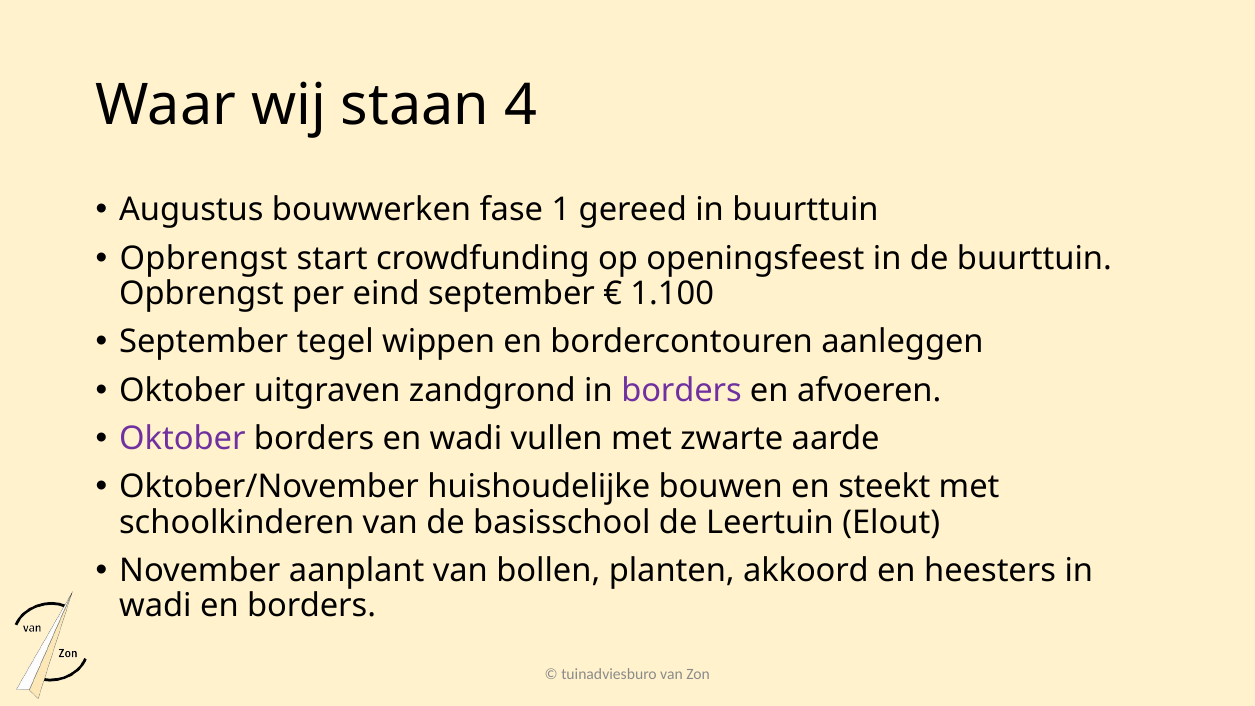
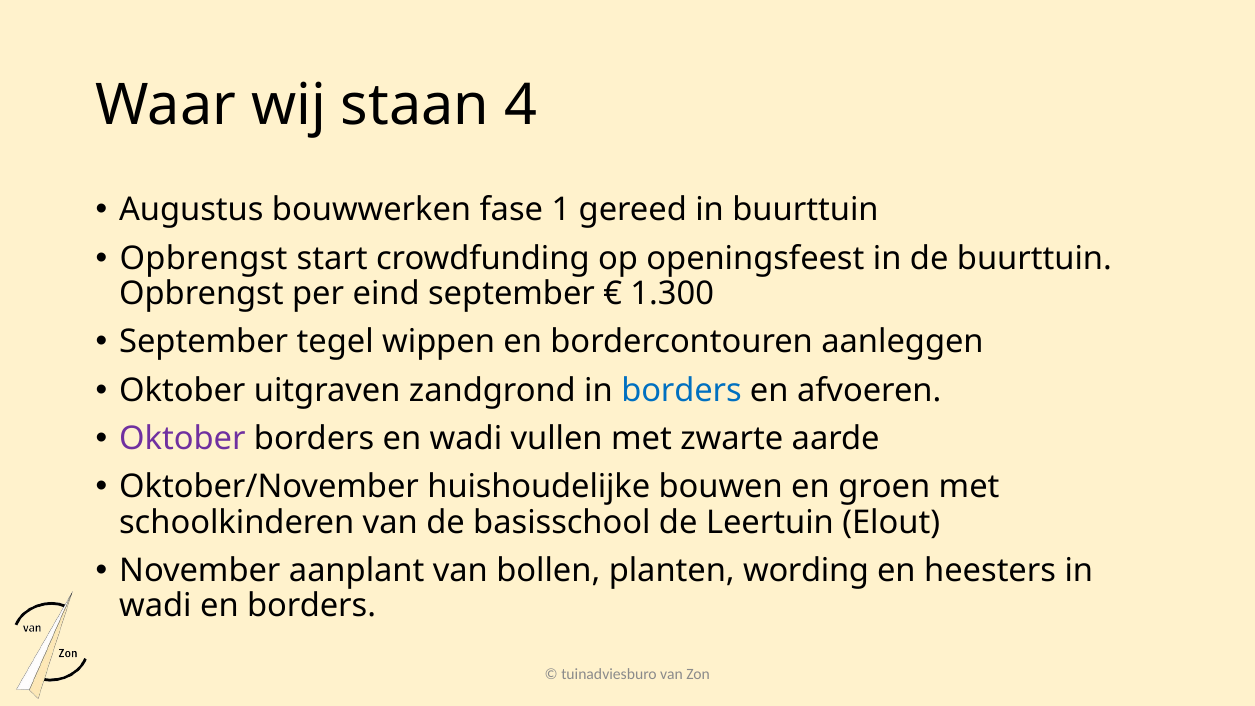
1.100: 1.100 -> 1.300
borders at (682, 390) colour: purple -> blue
steekt: steekt -> groen
akkoord: akkoord -> wording
